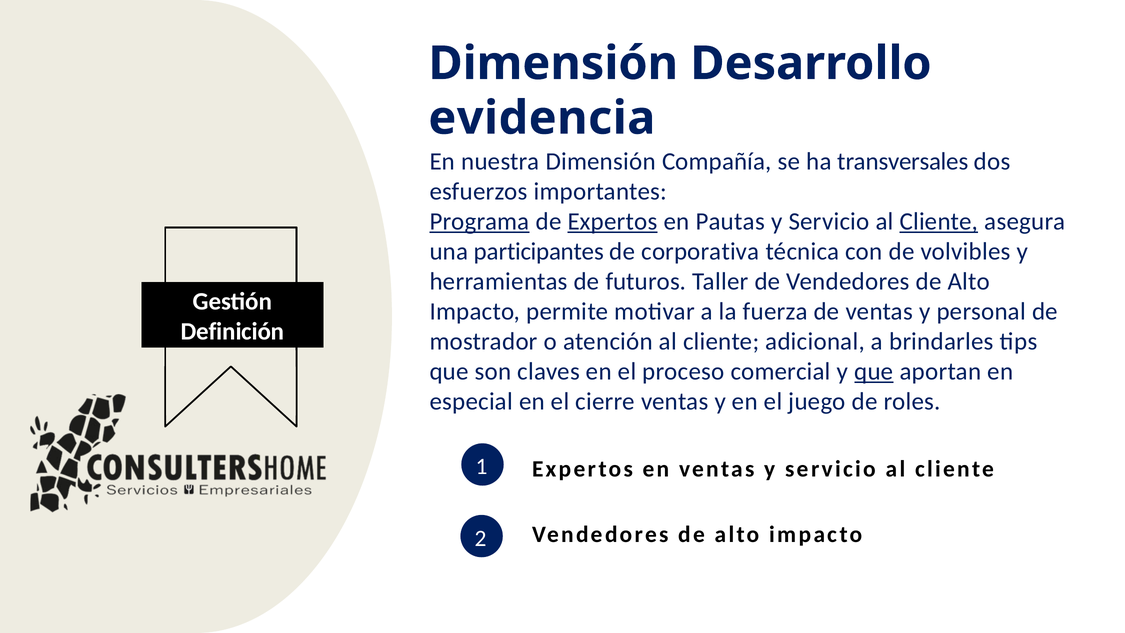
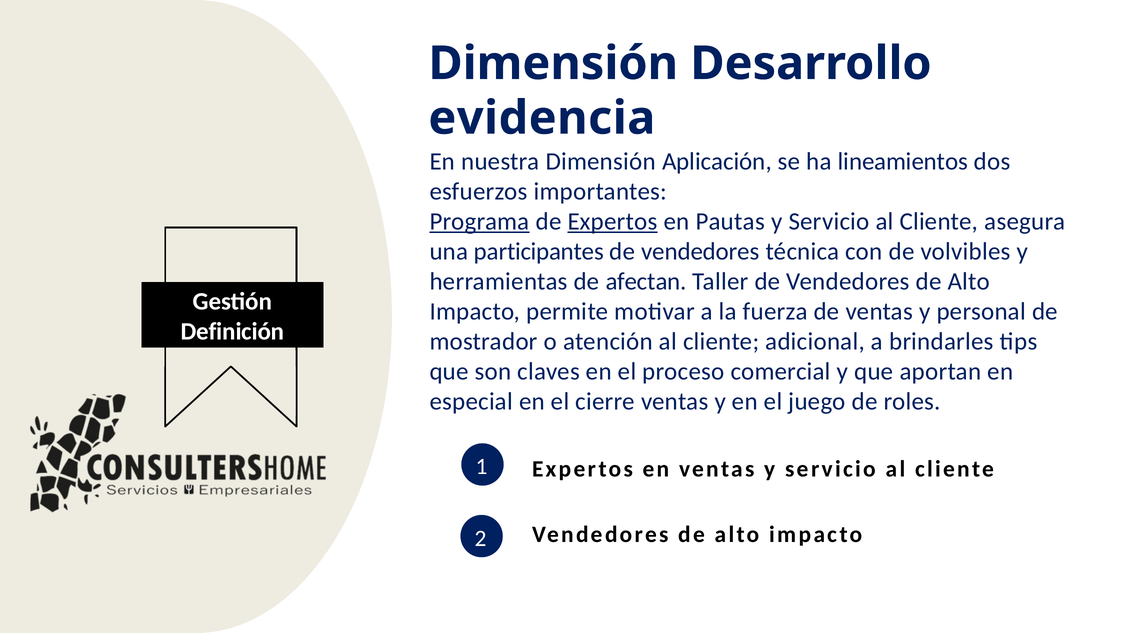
Compañía: Compañía -> Aplicación
transversales: transversales -> lineamientos
Cliente at (939, 221) underline: present -> none
corporativa at (700, 251): corporativa -> vendedores
futuros: futuros -> afectan
que at (874, 371) underline: present -> none
